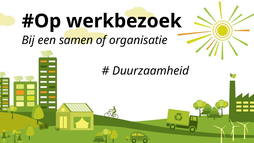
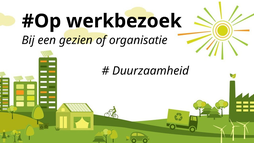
samen: samen -> gezien
